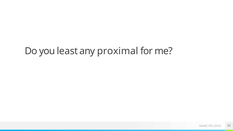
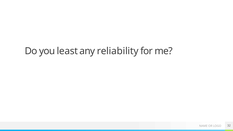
proximal: proximal -> reliability
